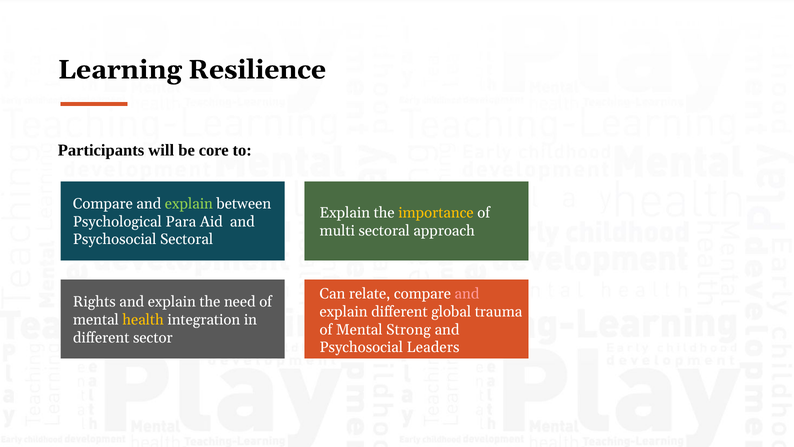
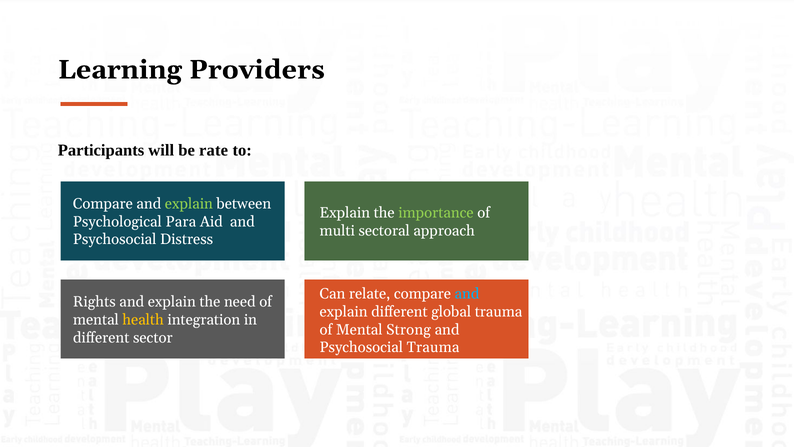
Resilience: Resilience -> Providers
core: core -> rate
importance colour: yellow -> light green
Psychosocial Sectoral: Sectoral -> Distress
and at (467, 294) colour: pink -> light blue
Psychosocial Leaders: Leaders -> Trauma
